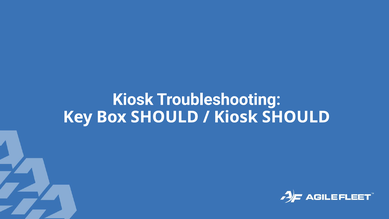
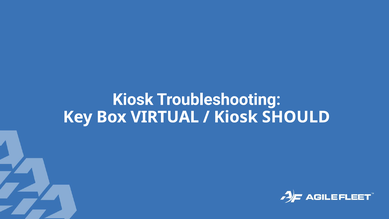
Box SHOULD: SHOULD -> VIRTUAL
